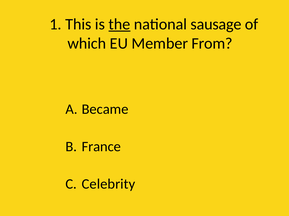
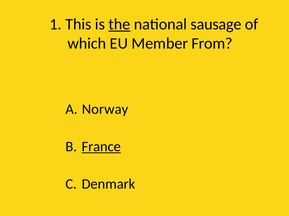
Became: Became -> Norway
France underline: none -> present
Celebrity: Celebrity -> Denmark
